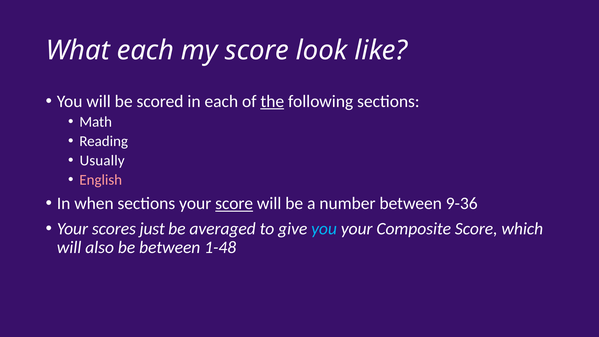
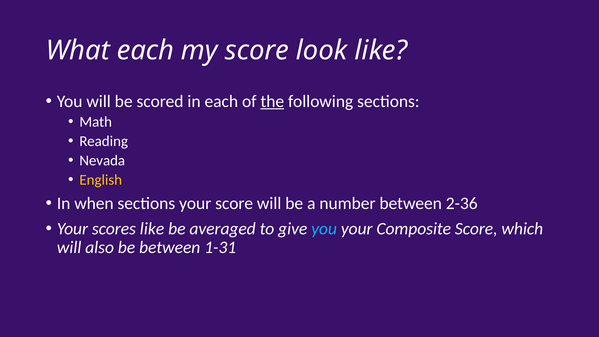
Usually: Usually -> Nevada
English colour: pink -> yellow
score at (234, 204) underline: present -> none
9-36: 9-36 -> 2-36
scores just: just -> like
1-48: 1-48 -> 1-31
